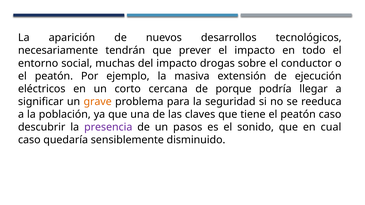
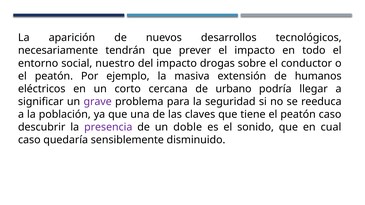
muchas: muchas -> nuestro
ejecución: ejecución -> humanos
porque: porque -> urbano
grave colour: orange -> purple
pasos: pasos -> doble
